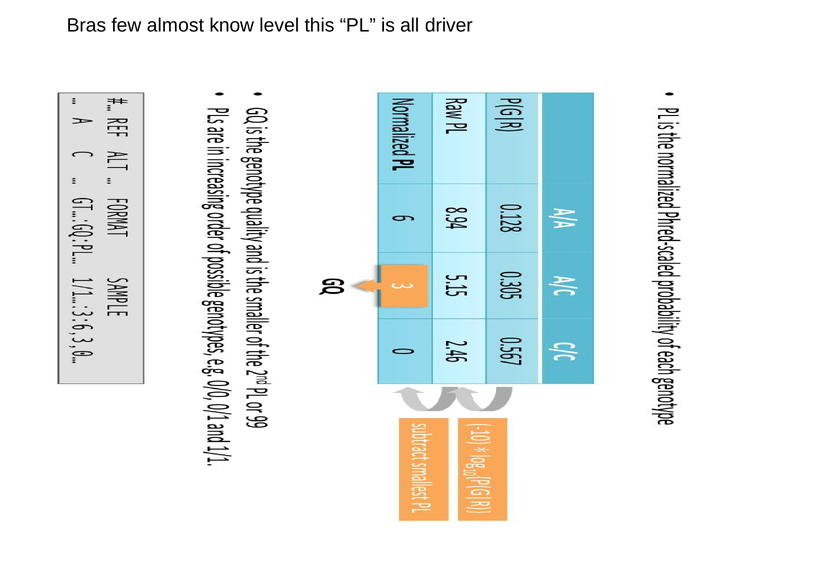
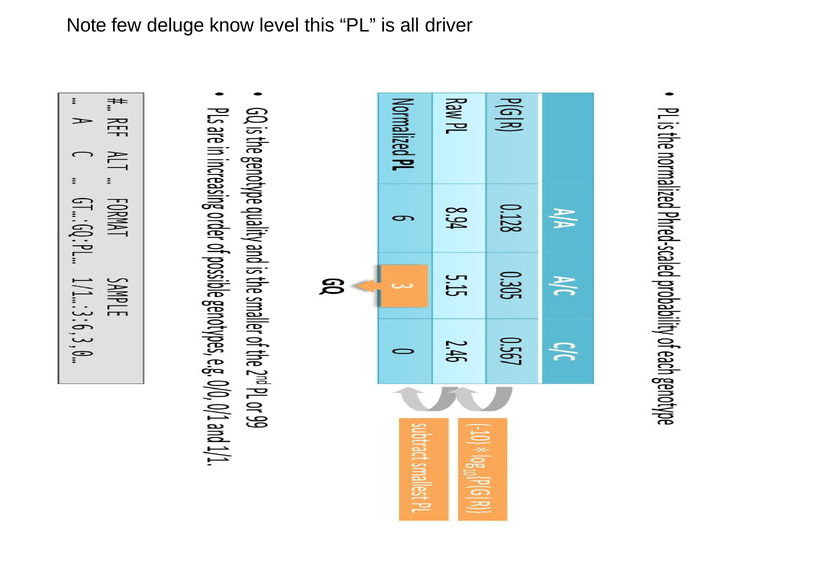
Bras: Bras -> Note
almost: almost -> deluge
